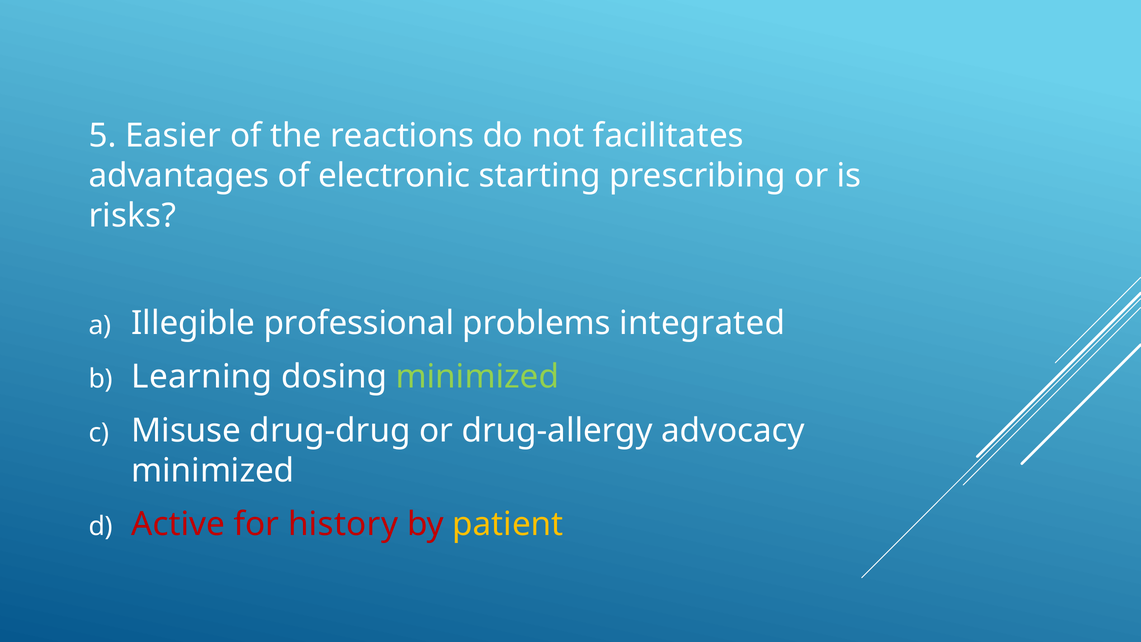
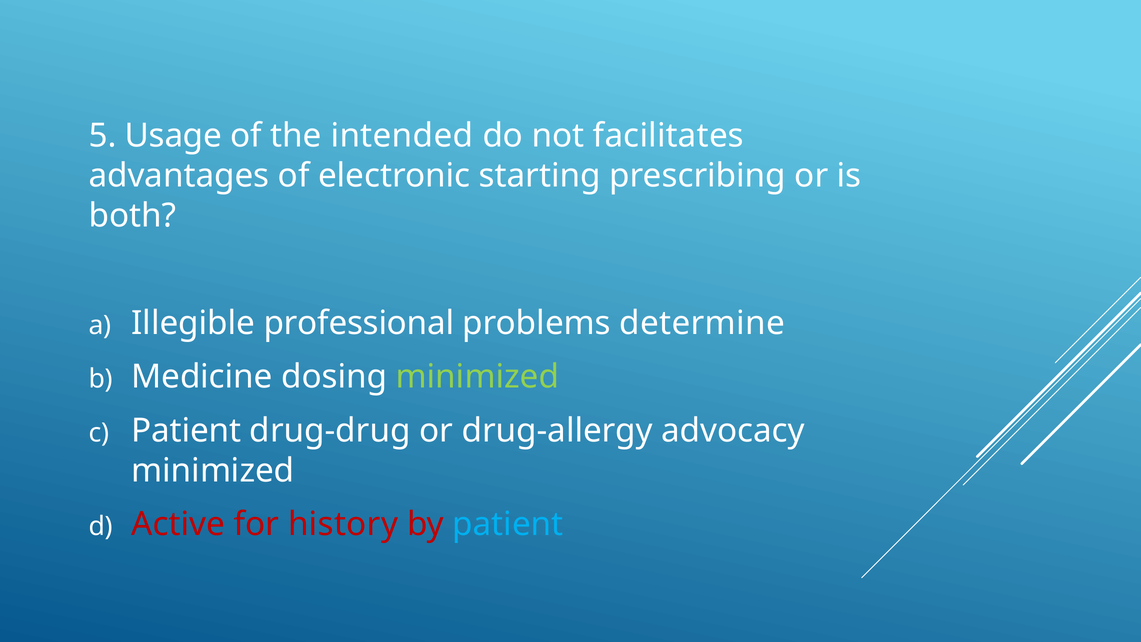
Easier: Easier -> Usage
reactions: reactions -> intended
risks: risks -> both
integrated: integrated -> determine
Learning: Learning -> Medicine
Misuse at (186, 431): Misuse -> Patient
patient at (508, 524) colour: yellow -> light blue
